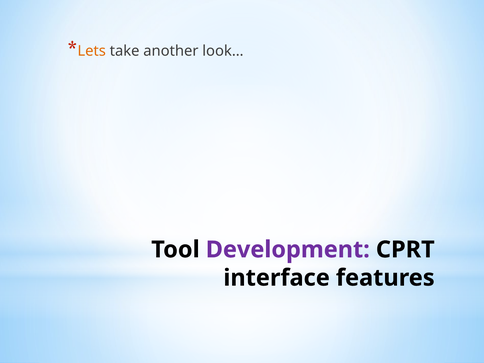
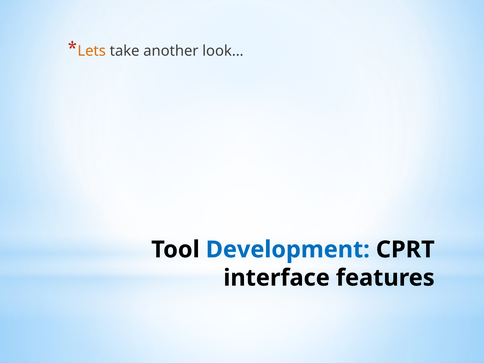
Development colour: purple -> blue
